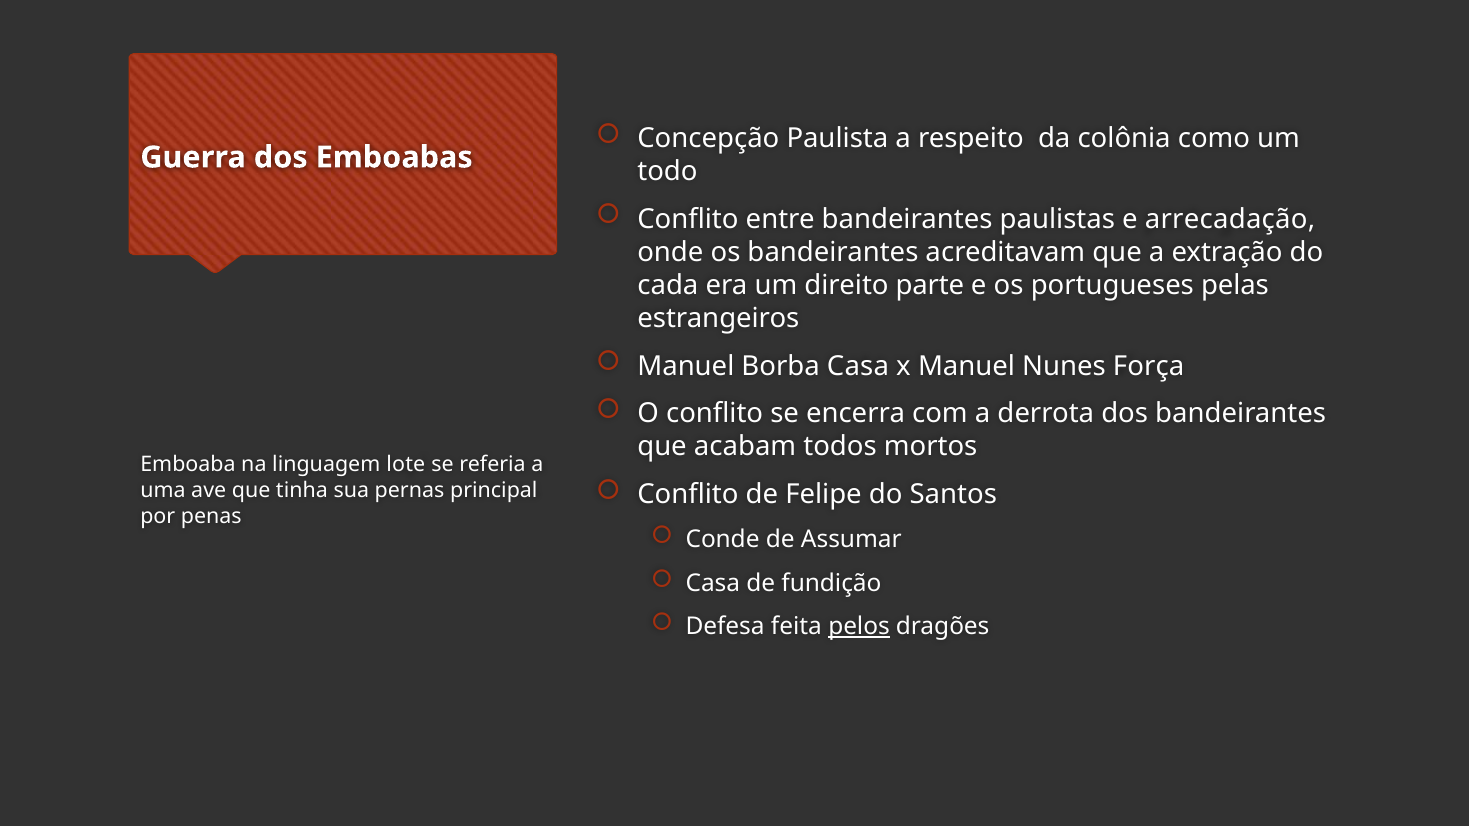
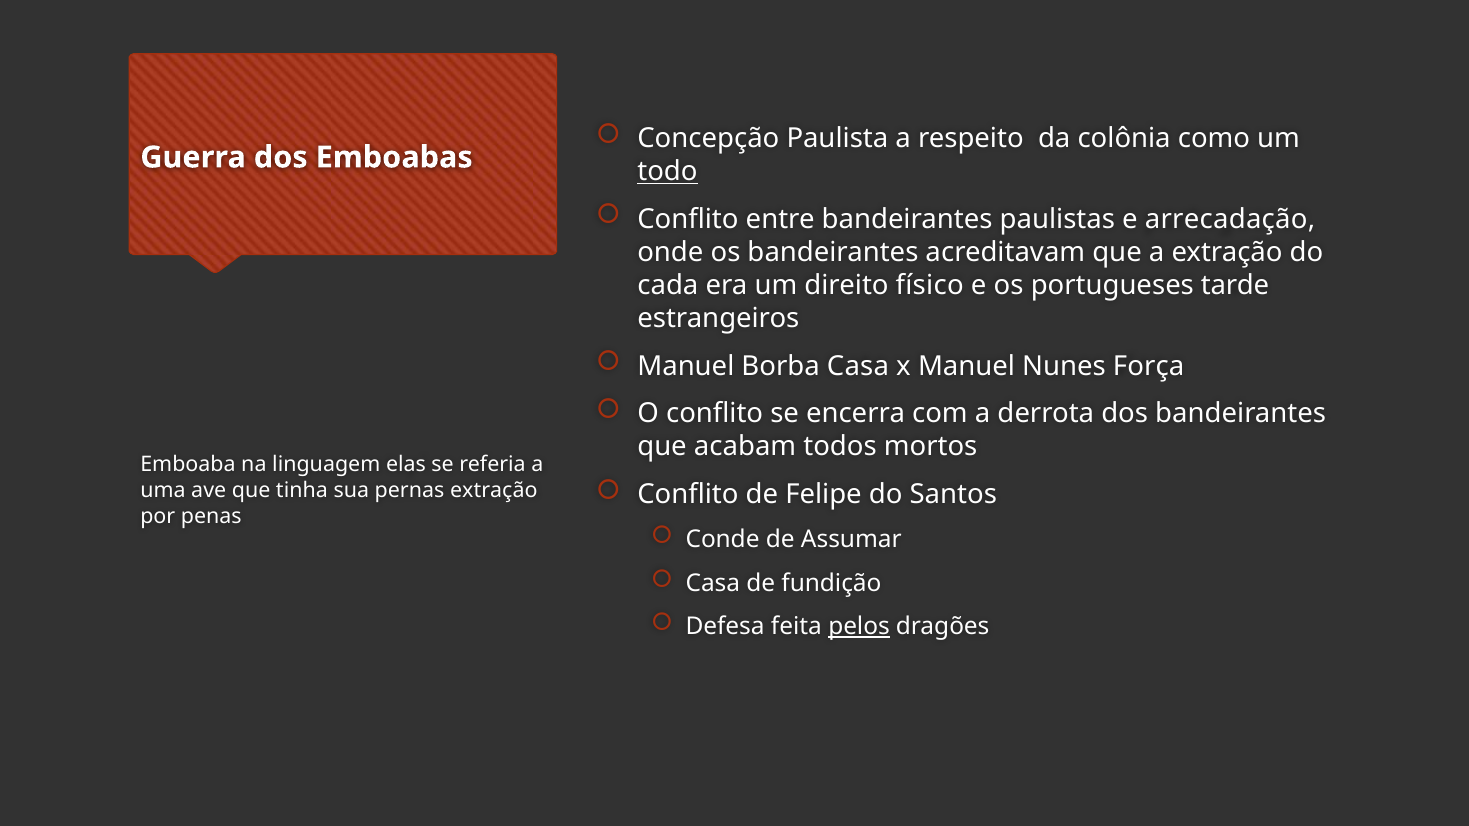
todo underline: none -> present
parte: parte -> físico
pelas: pelas -> tarde
lote: lote -> elas
pernas principal: principal -> extração
